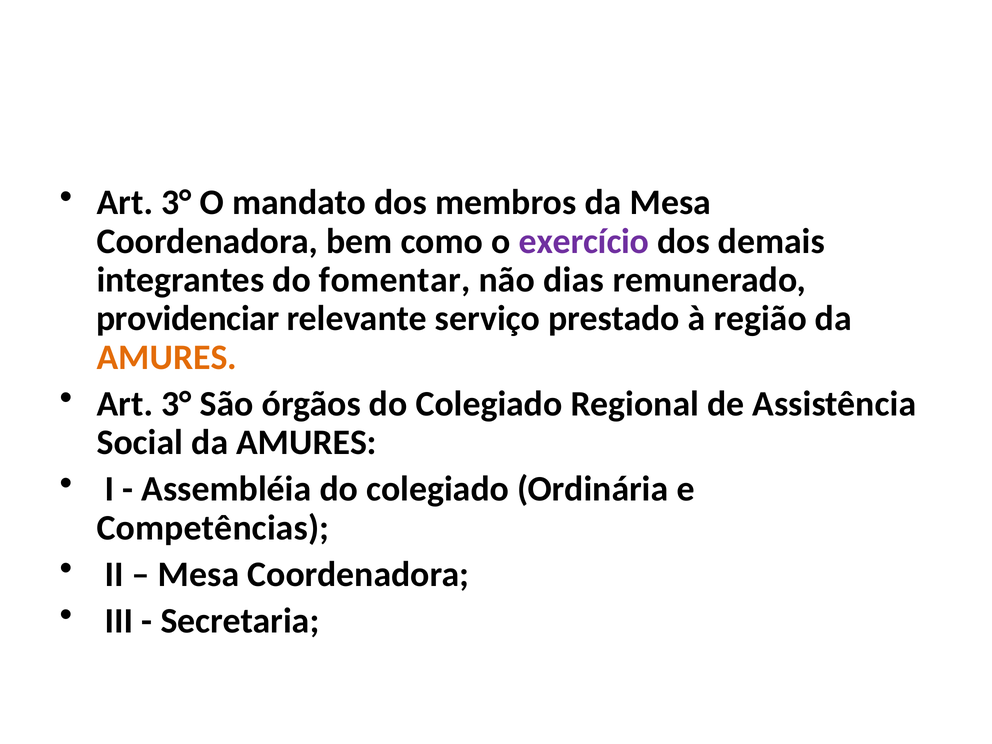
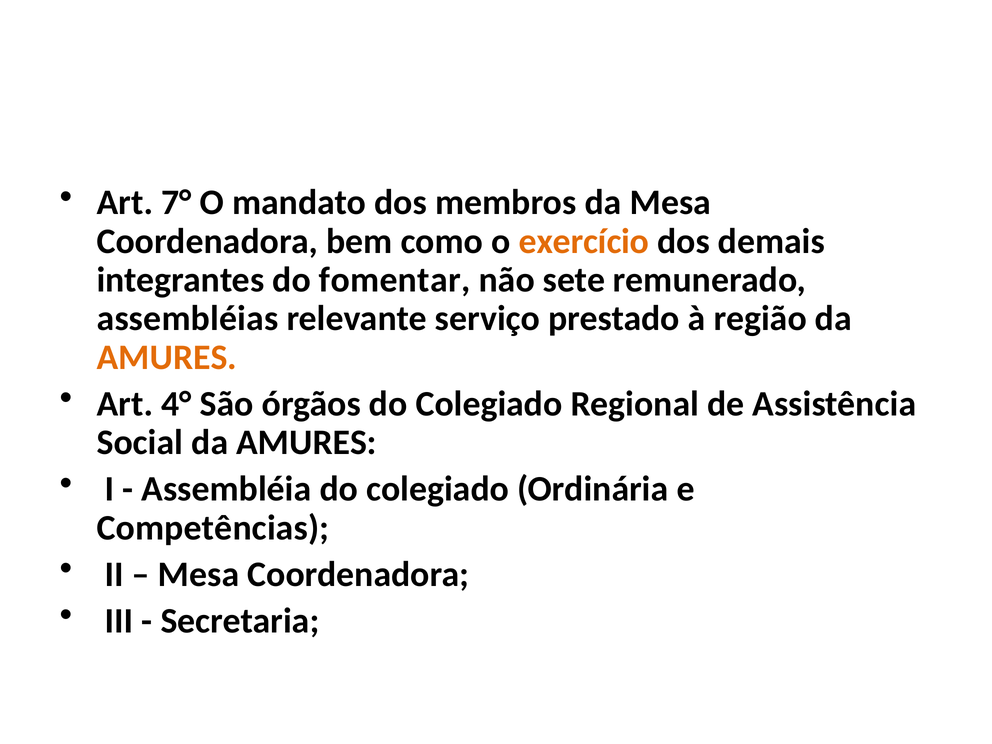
3° at (176, 203): 3° -> 7°
exercício colour: purple -> orange
dias: dias -> sete
providenciar: providenciar -> assembléias
3° at (176, 404): 3° -> 4°
